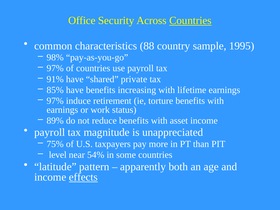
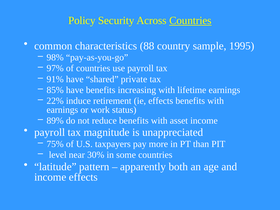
Office: Office -> Policy
97% at (55, 101): 97% -> 22%
ie torture: torture -> effects
54%: 54% -> 30%
effects at (83, 177) underline: present -> none
